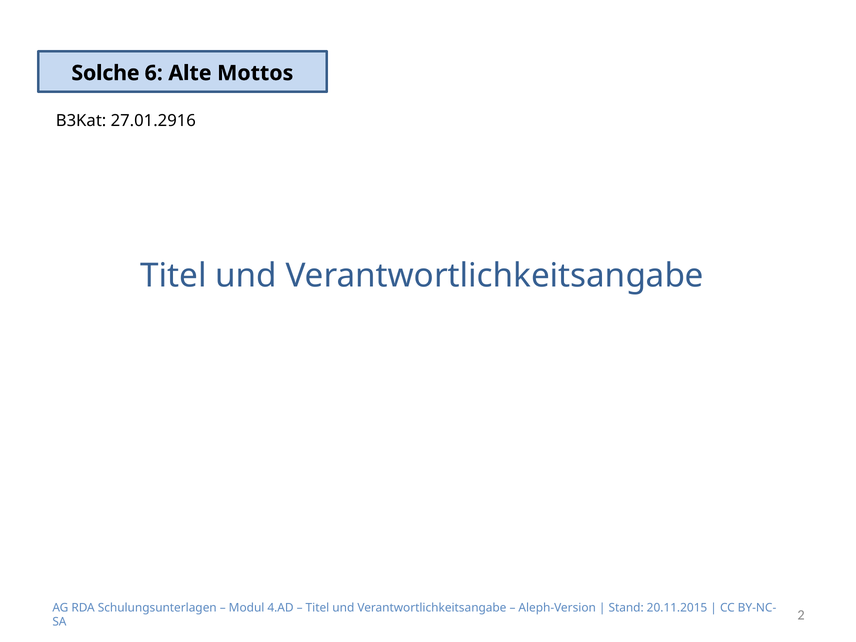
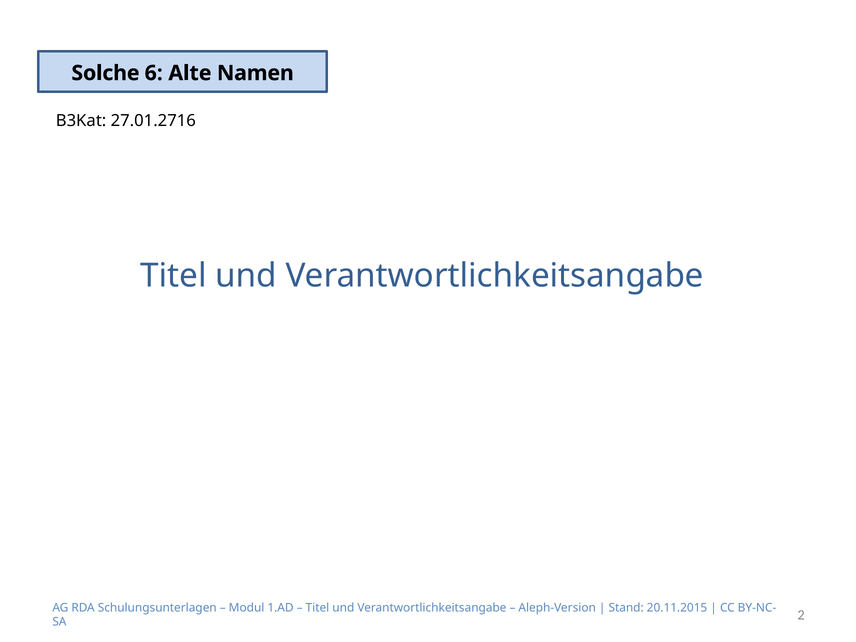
Mottos: Mottos -> Namen
27.01.2916: 27.01.2916 -> 27.01.2716
4.AD: 4.AD -> 1.AD
